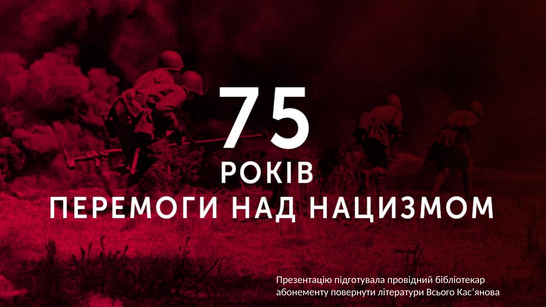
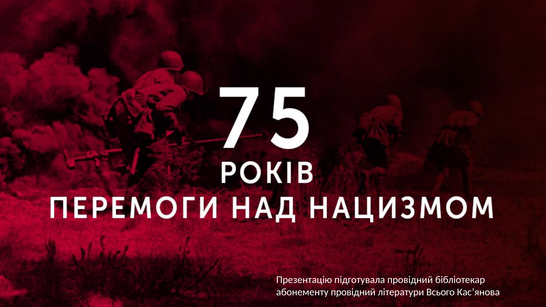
абонементу повернути: повернути -> провідний
